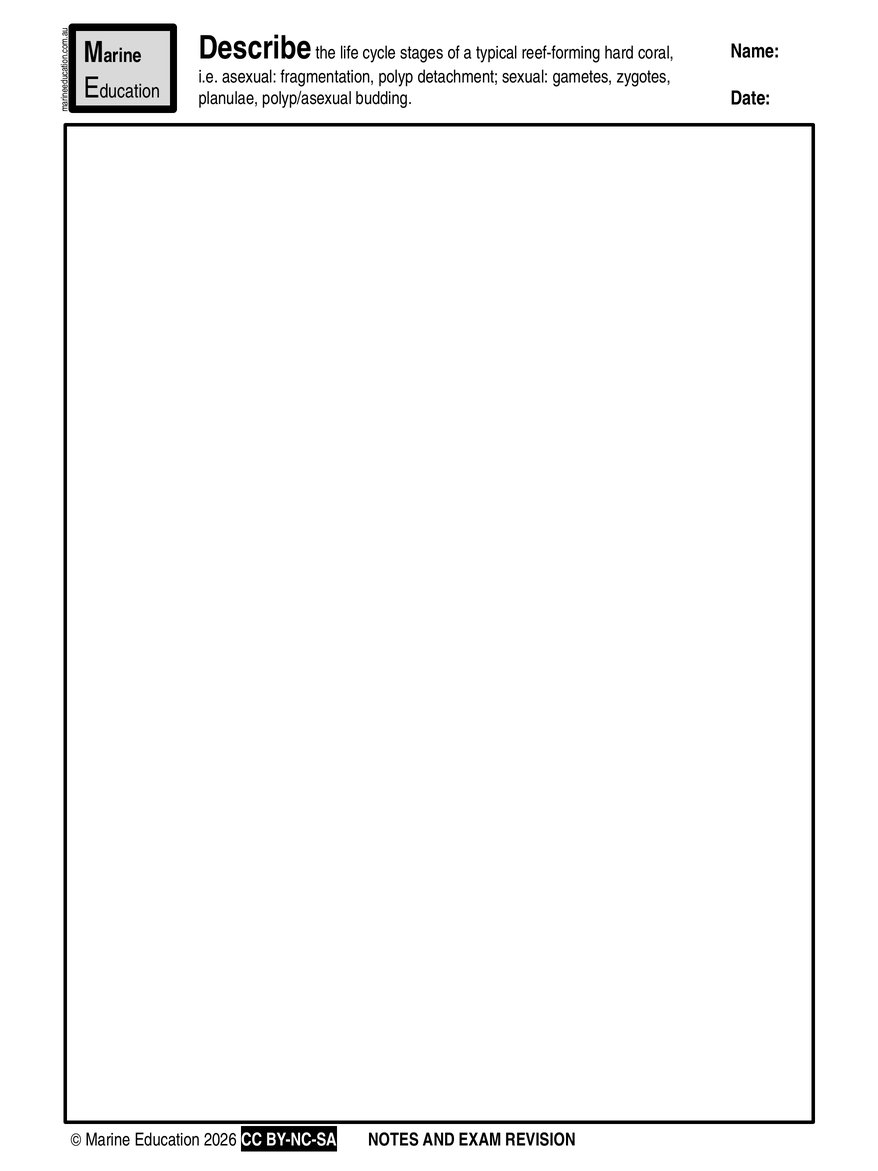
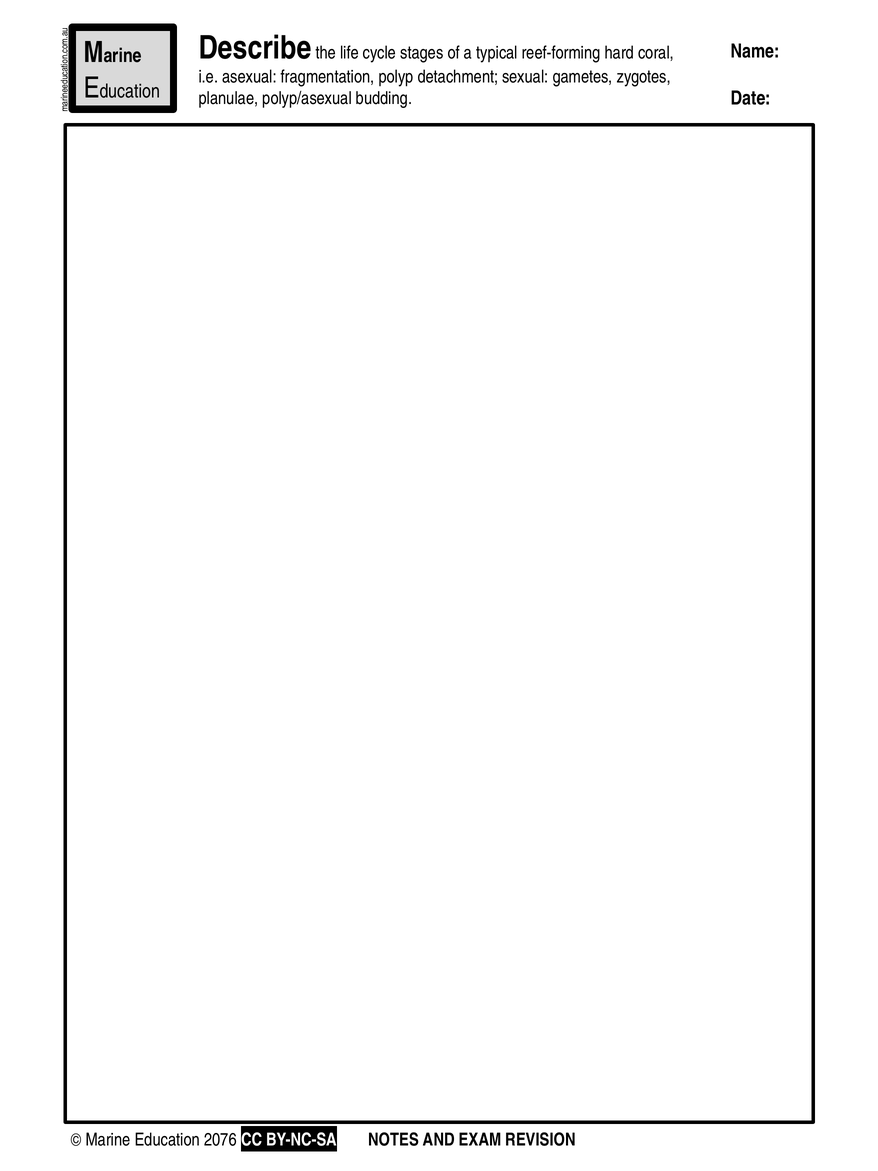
2026: 2026 -> 2076
